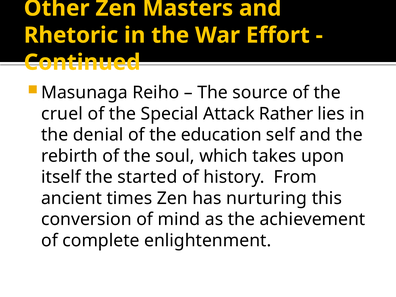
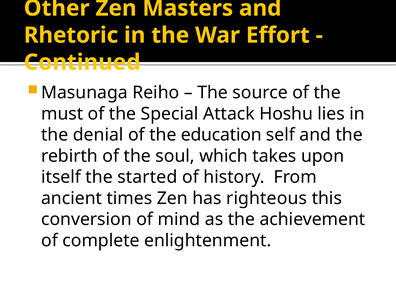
cruel: cruel -> must
Rather: Rather -> Hoshu
nurturing: nurturing -> righteous
